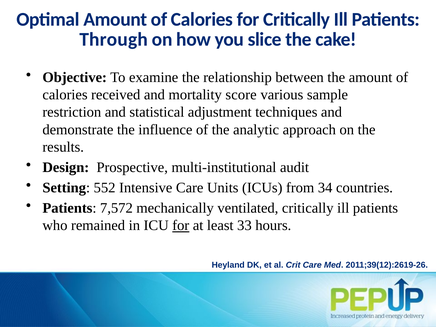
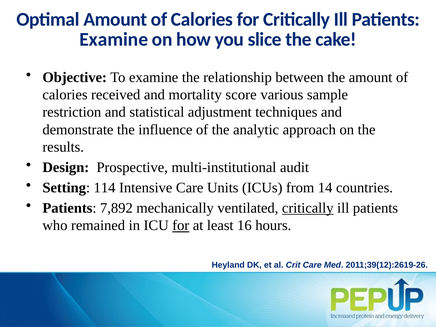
Through at (114, 39): Through -> Examine
552: 552 -> 114
34: 34 -> 14
7,572: 7,572 -> 7,892
critically at (308, 208) underline: none -> present
33: 33 -> 16
